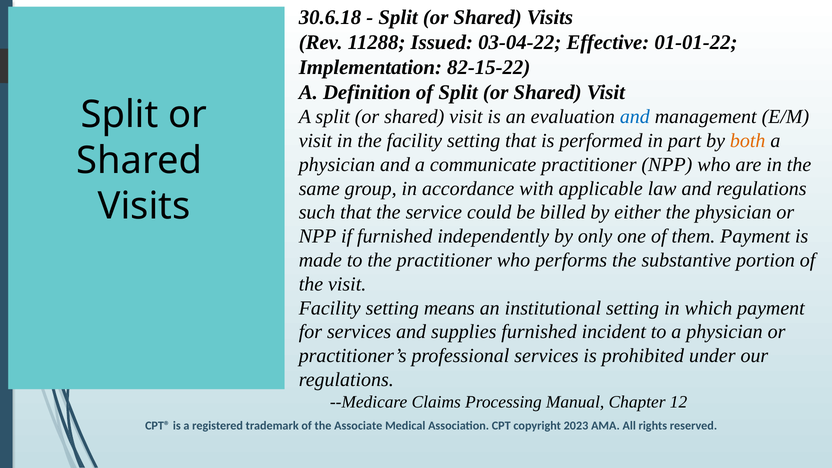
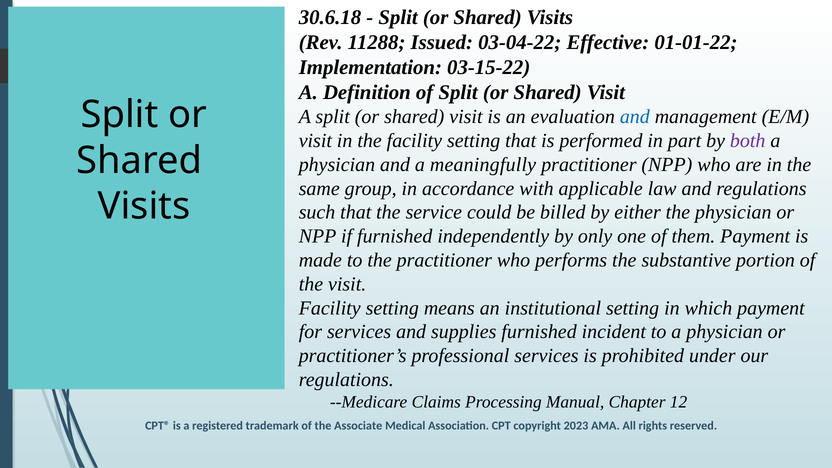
82-15-22: 82-15-22 -> 03-15-22
both colour: orange -> purple
communicate: communicate -> meaningfully
